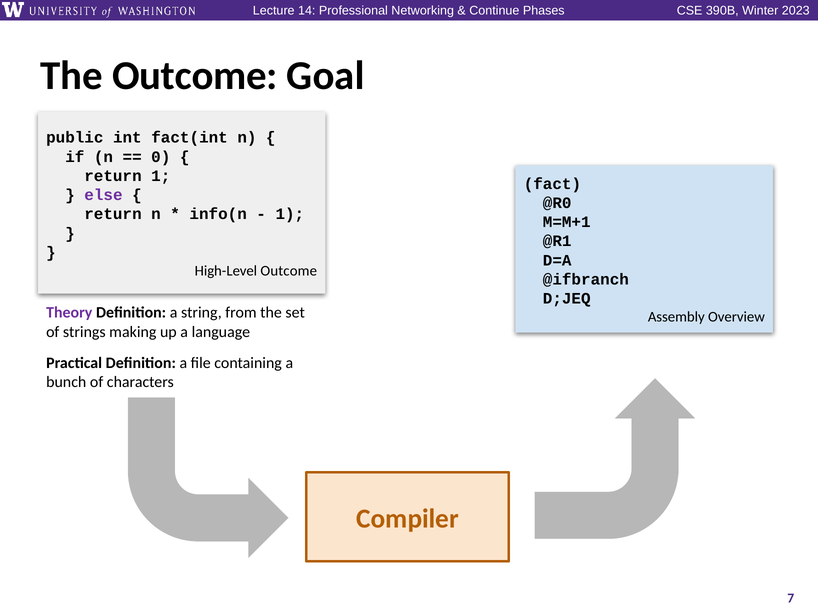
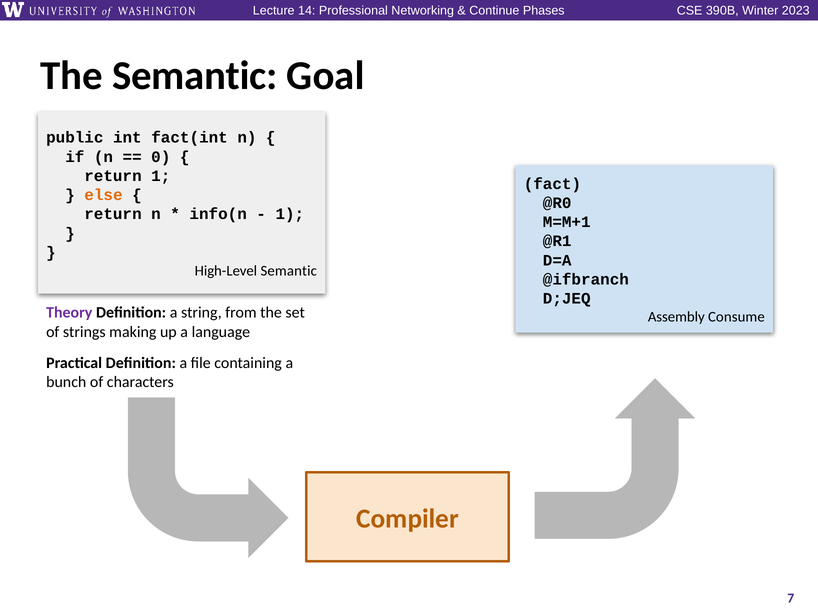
The Outcome: Outcome -> Semantic
else colour: purple -> orange
High-Level Outcome: Outcome -> Semantic
Overview: Overview -> Consume
